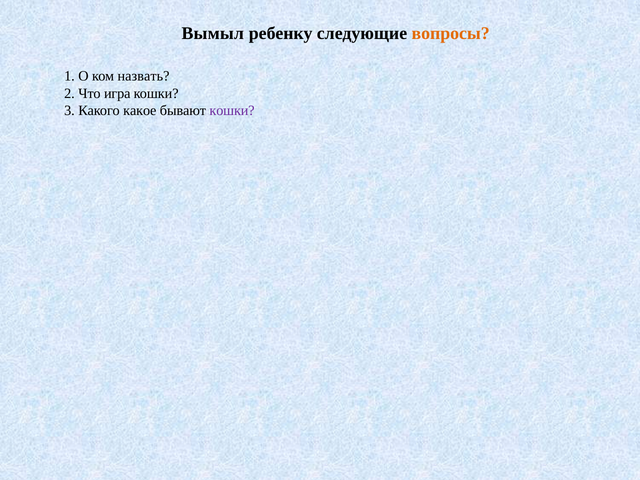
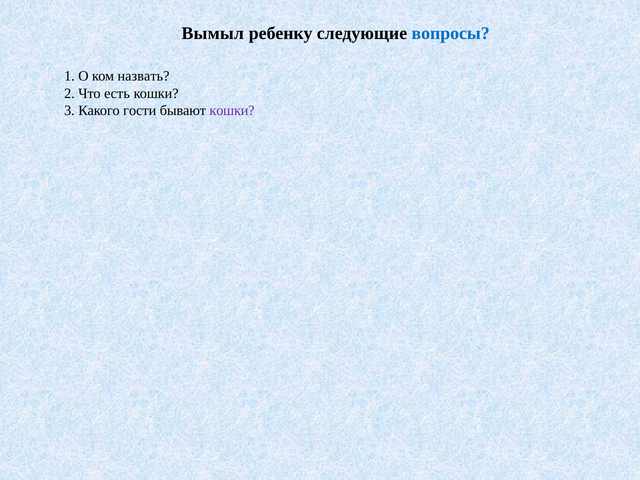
вопросы colour: orange -> blue
игра: игра -> есть
какое: какое -> гости
